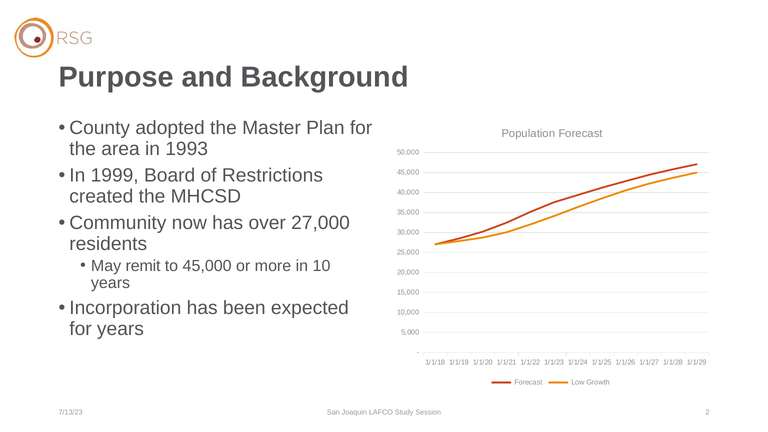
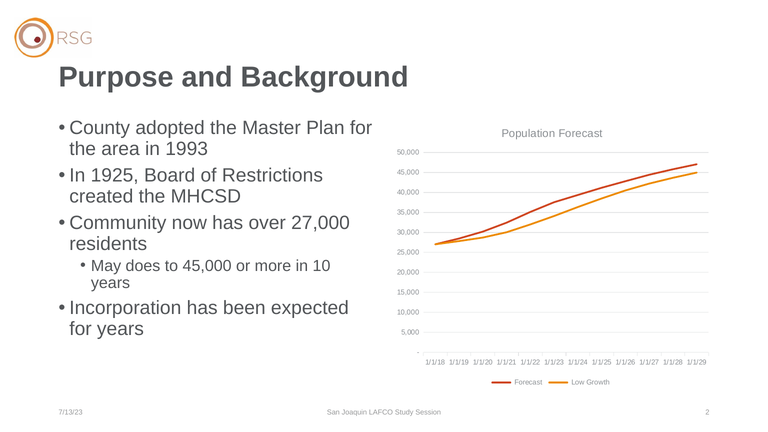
1999: 1999 -> 1925
remit: remit -> does
